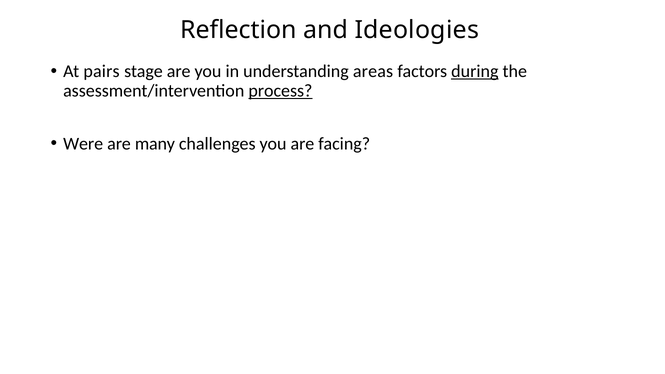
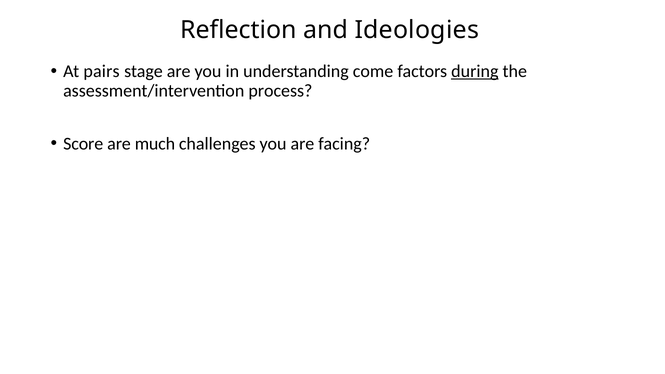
areas: areas -> come
process underline: present -> none
Were: Were -> Score
many: many -> much
